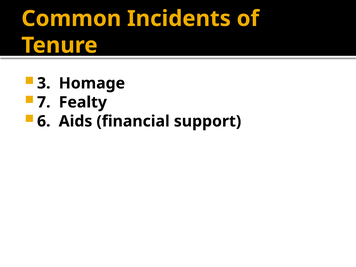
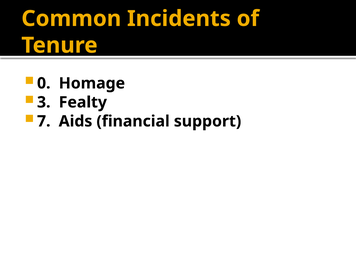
3: 3 -> 0
7: 7 -> 3
6: 6 -> 7
